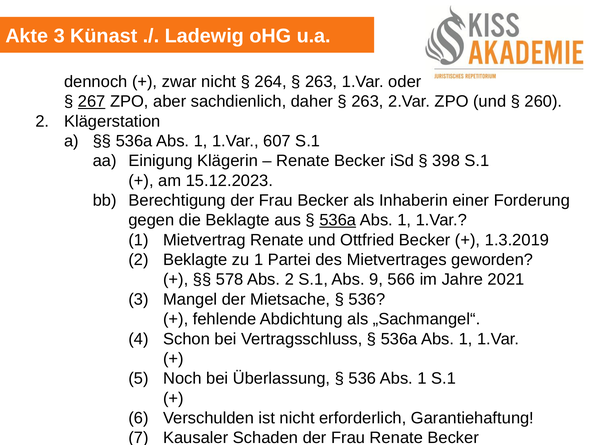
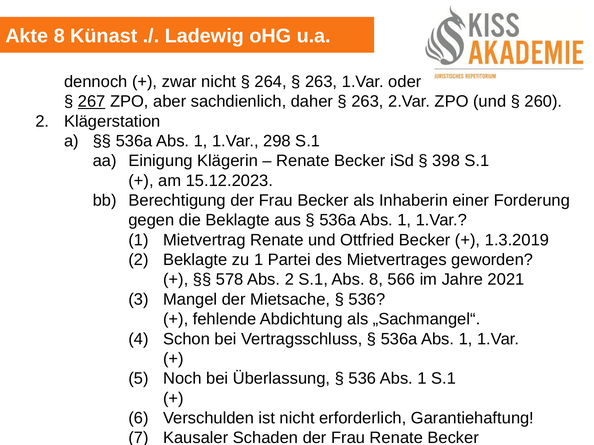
Akte 3: 3 -> 8
607: 607 -> 298
536a at (338, 220) underline: present -> none
Abs 9: 9 -> 8
